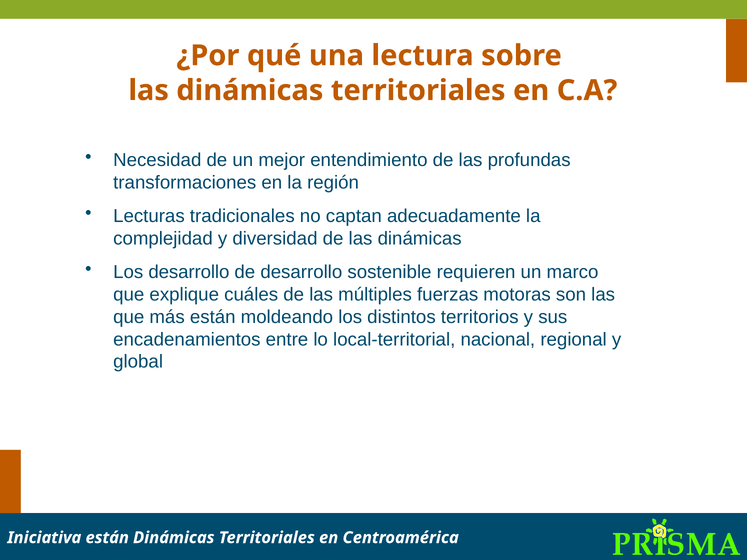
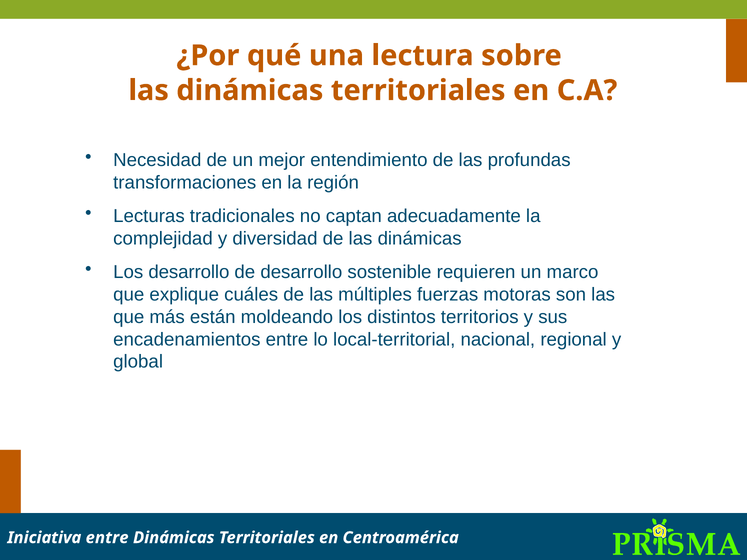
están at (107, 538): están -> entre
